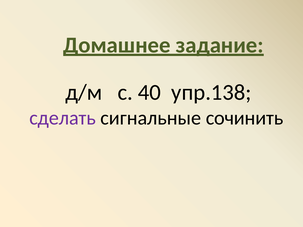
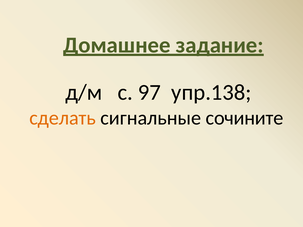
40: 40 -> 97
сделать colour: purple -> orange
сочинить: сочинить -> сочините
